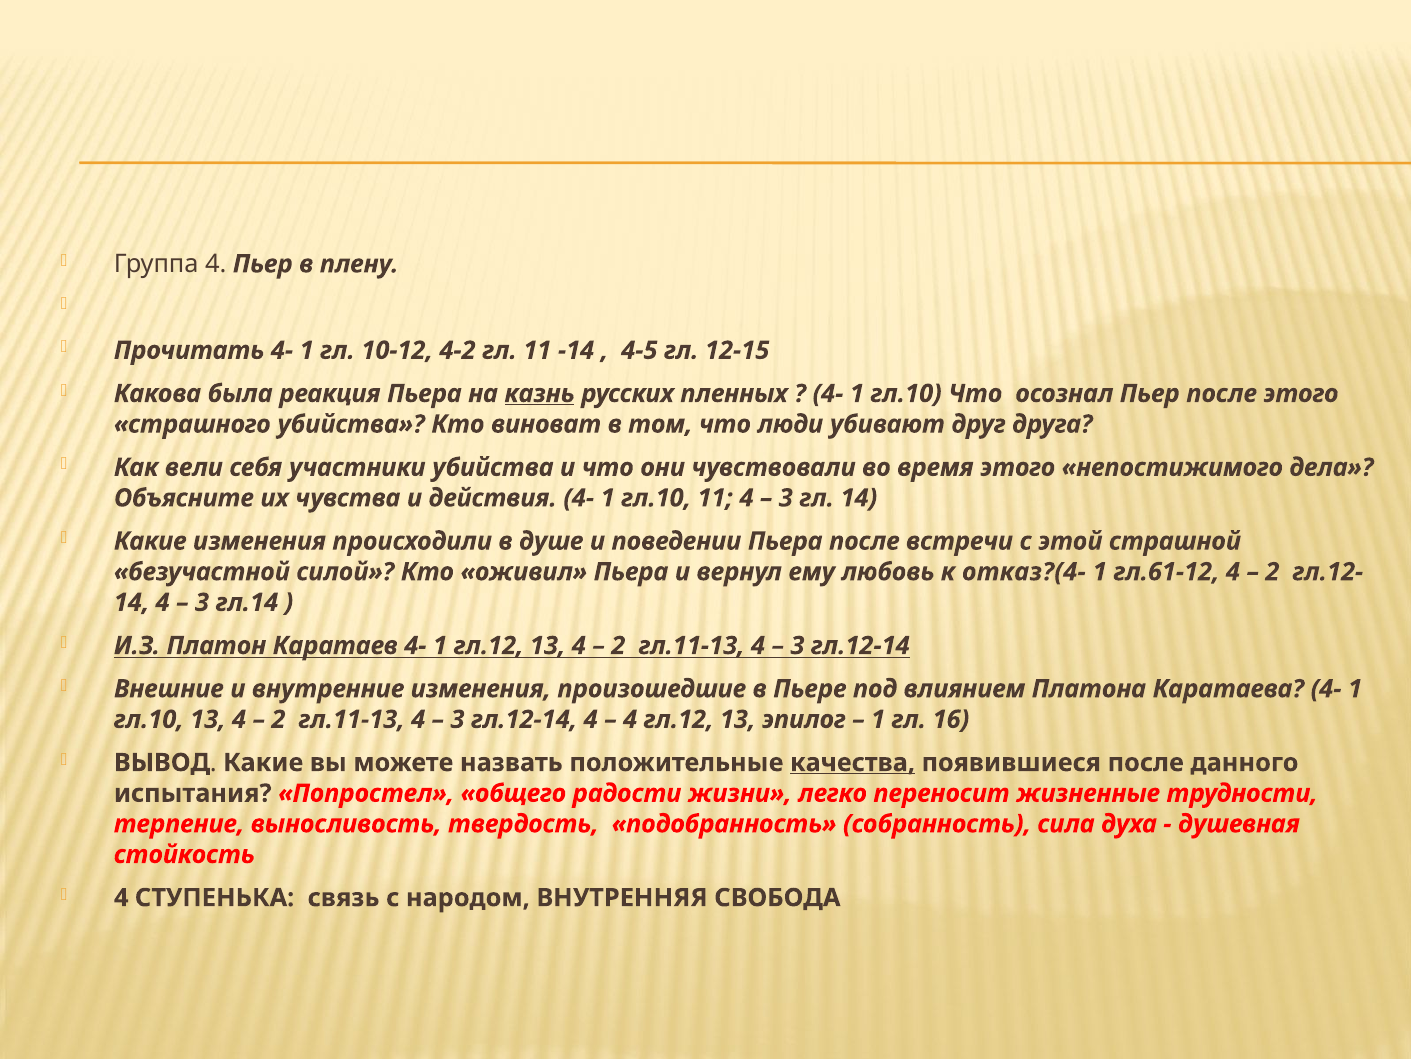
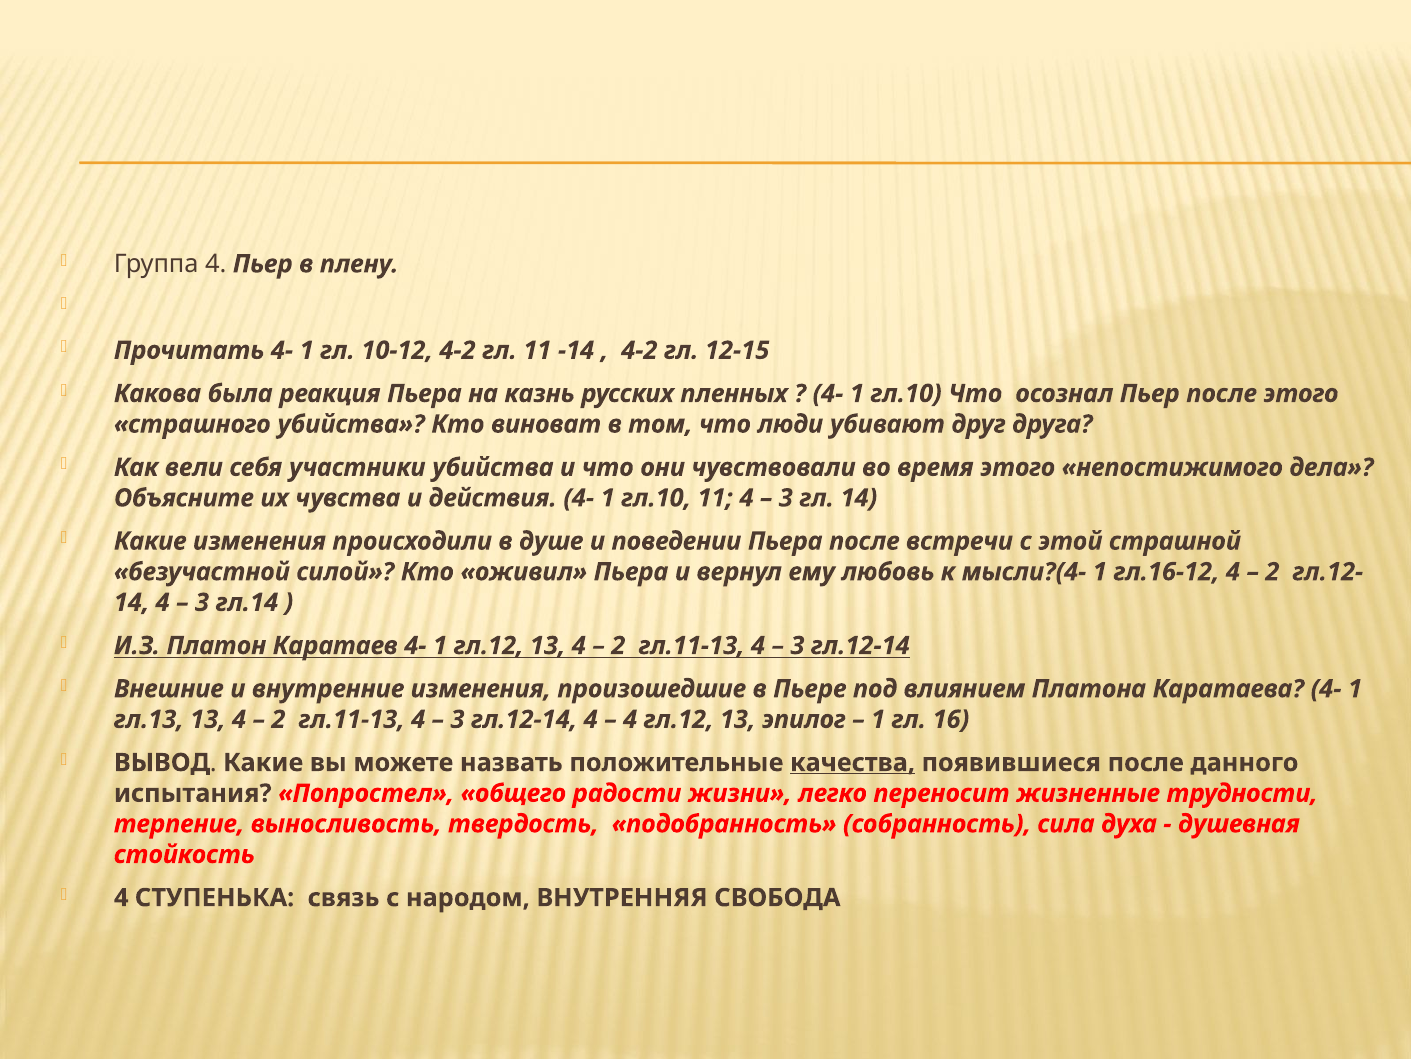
4-5 at (639, 350): 4-5 -> 4-2
казнь underline: present -> none
отказ?(4-: отказ?(4- -> мысли?(4-
гл.61-12: гл.61-12 -> гл.16-12
гл.10 at (149, 719): гл.10 -> гл.13
